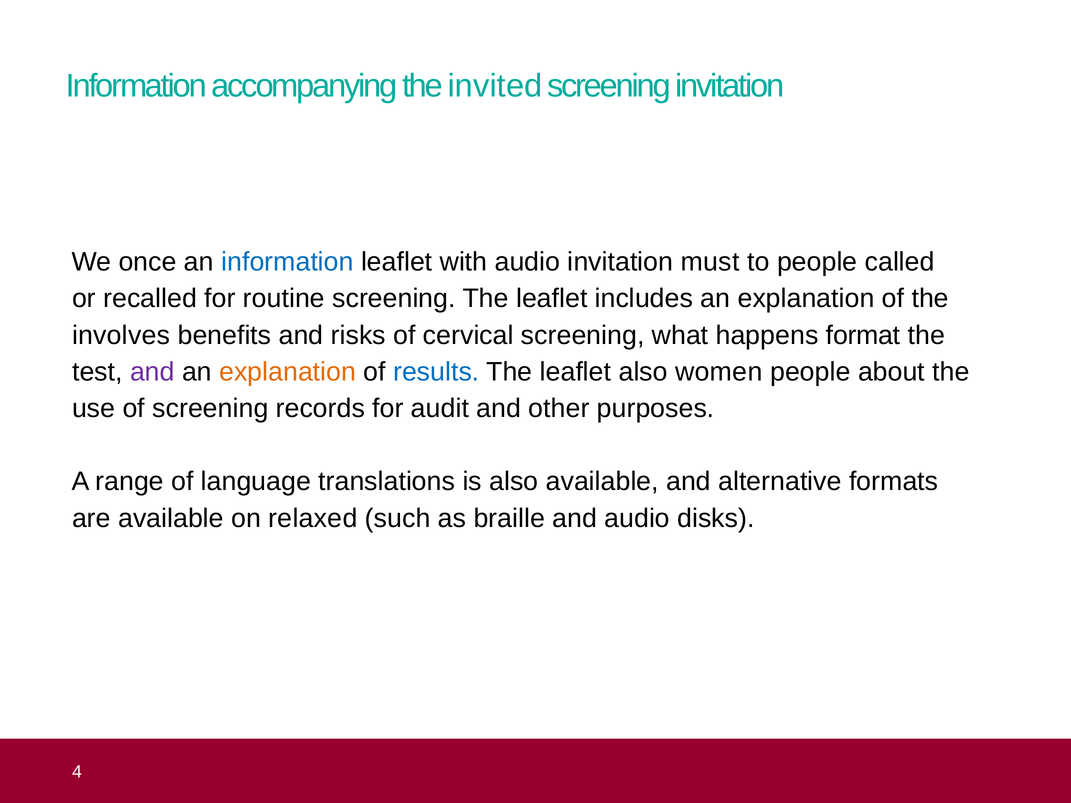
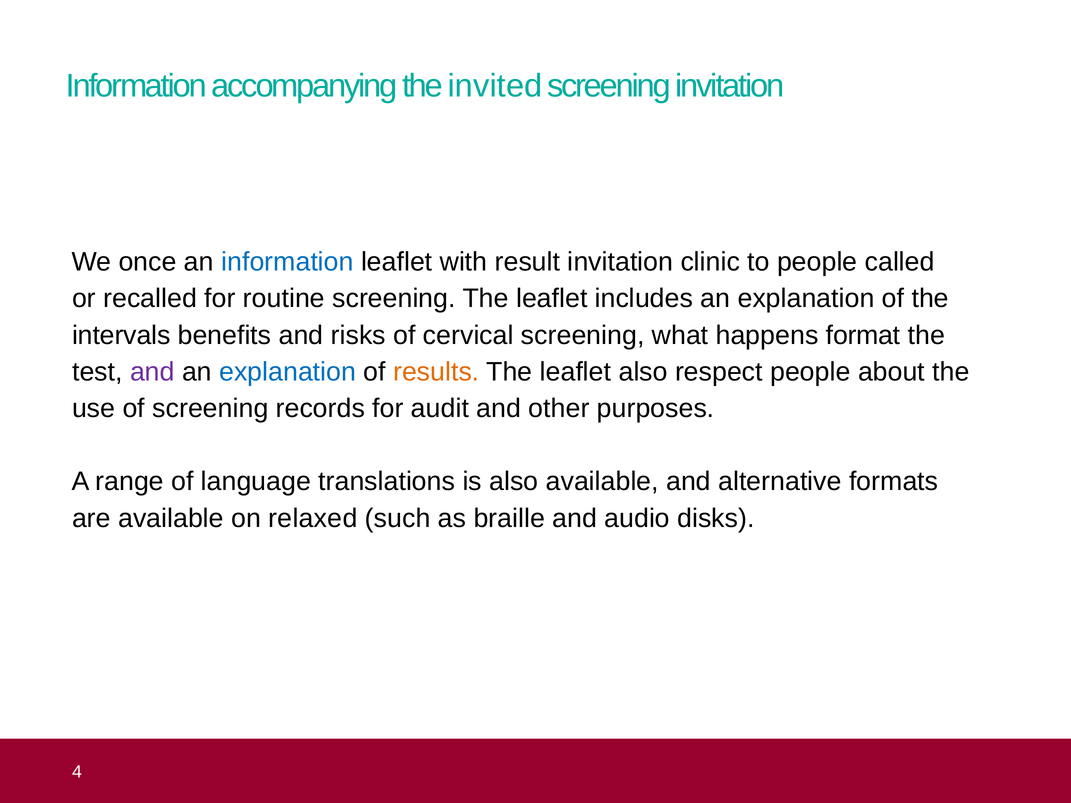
with audio: audio -> result
must: must -> clinic
involves: involves -> intervals
explanation at (288, 372) colour: orange -> blue
results colour: blue -> orange
women: women -> respect
